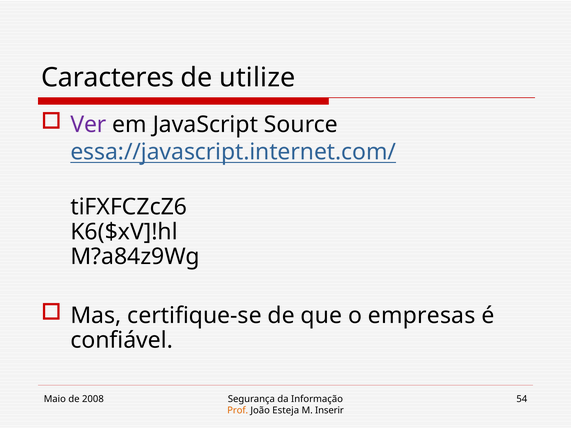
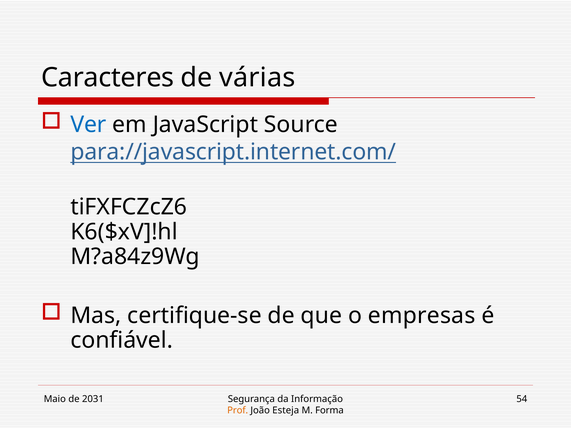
utilize: utilize -> várias
Ver colour: purple -> blue
essa://javascript.internet.com/: essa://javascript.internet.com/ -> para://javascript.internet.com/
2008: 2008 -> 2031
Inserir: Inserir -> Forma
